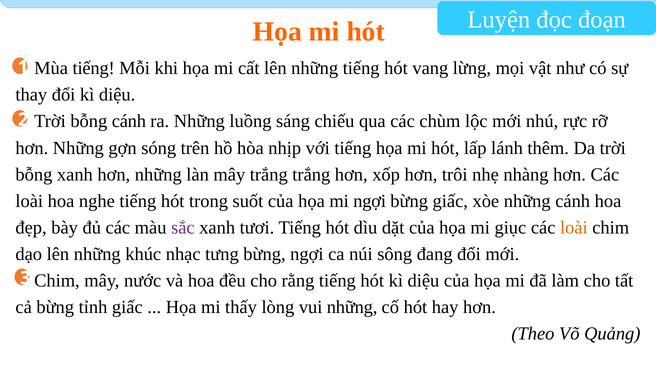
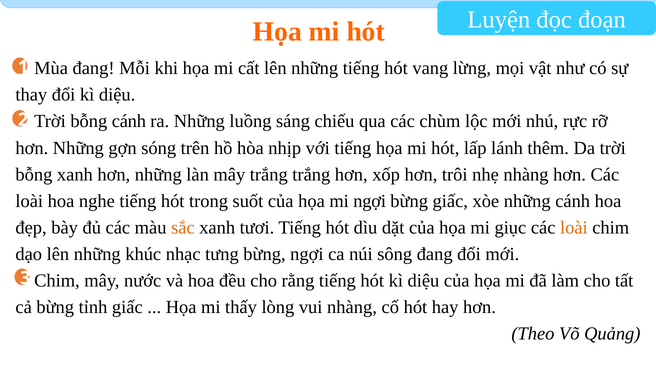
Mùa tiếng: tiếng -> đang
sắc colour: purple -> orange
vui những: những -> nhàng
